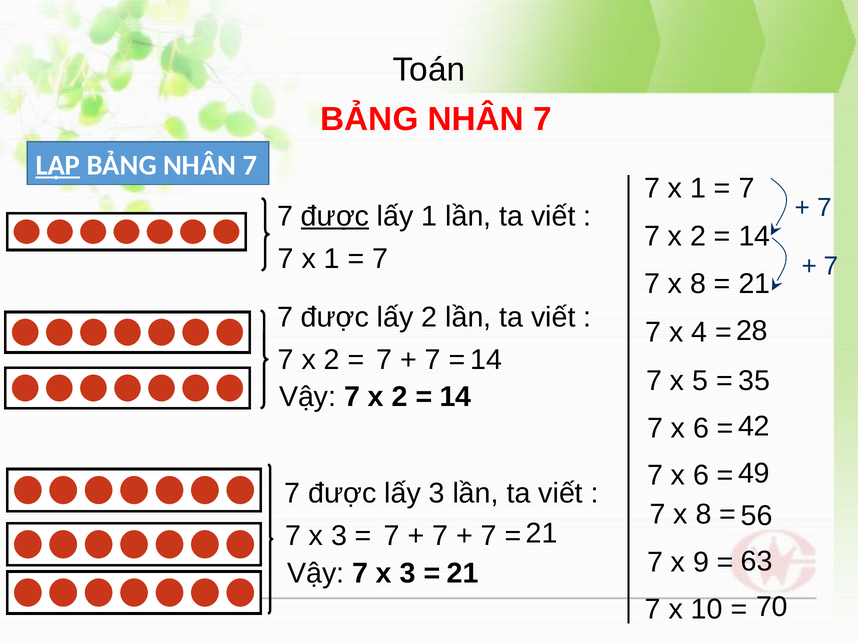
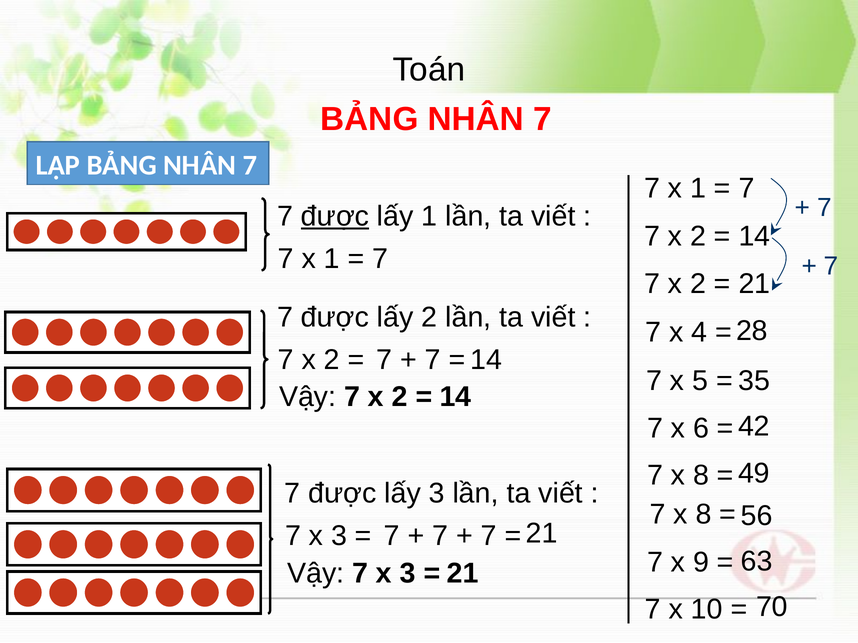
LẬP underline: present -> none
8 at (698, 284): 8 -> 2
6 at (701, 476): 6 -> 8
